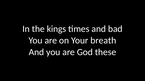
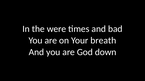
kings: kings -> were
these: these -> down
